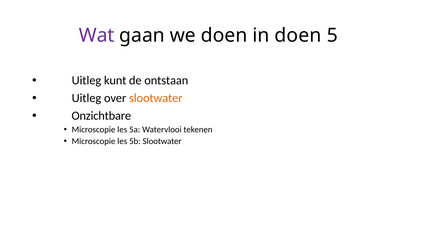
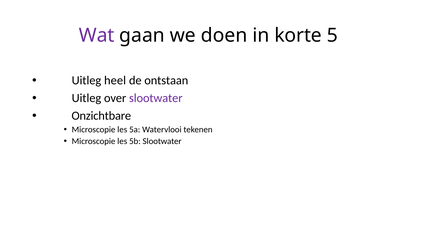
in doen: doen -> korte
kunt: kunt -> heel
slootwater at (156, 98) colour: orange -> purple
